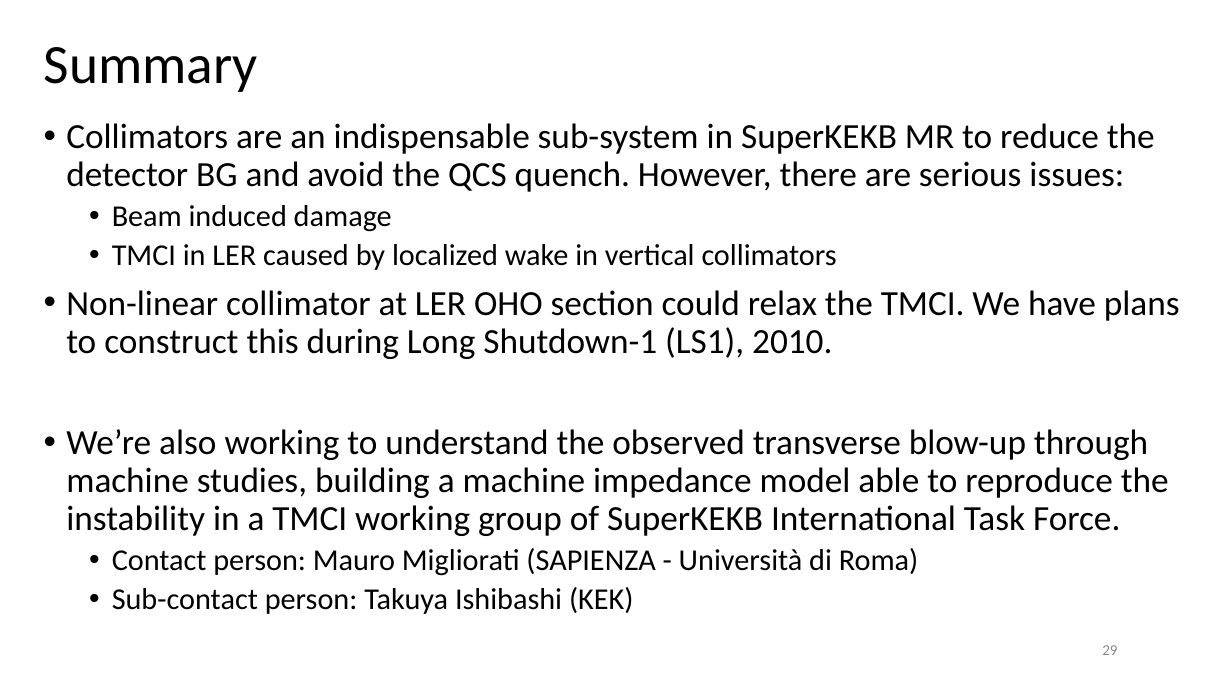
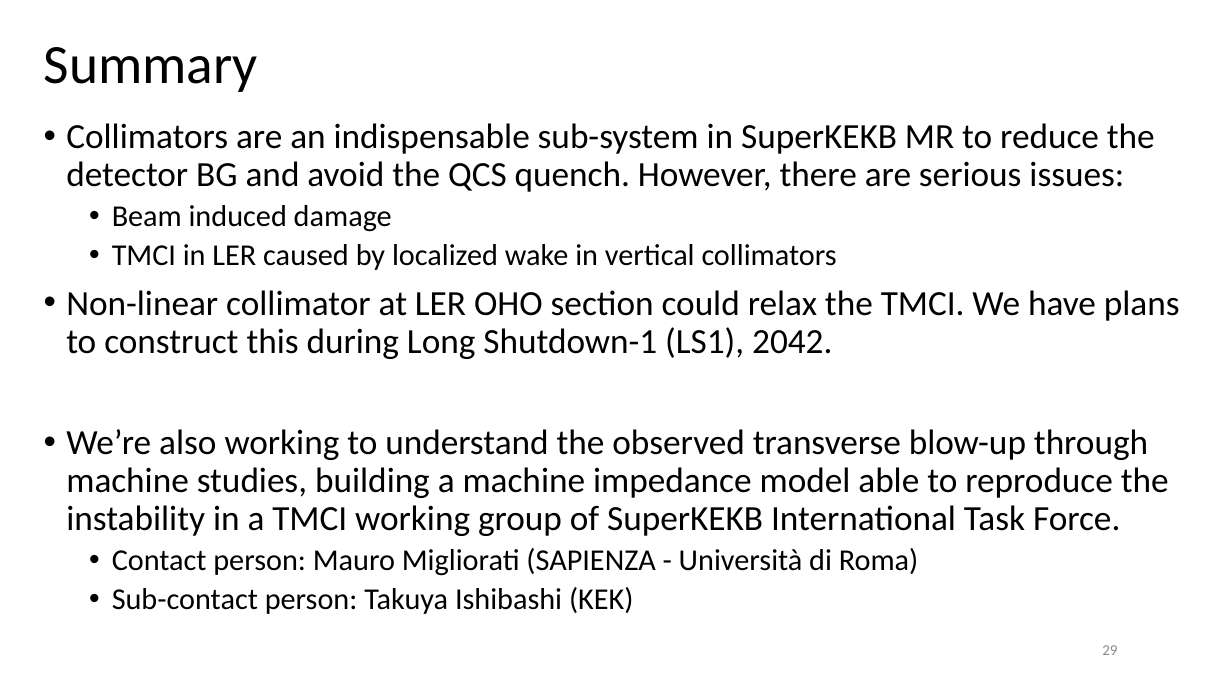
2010: 2010 -> 2042
